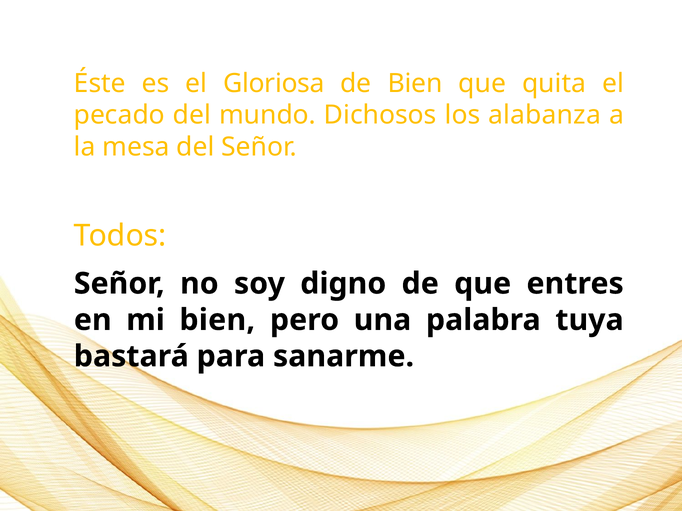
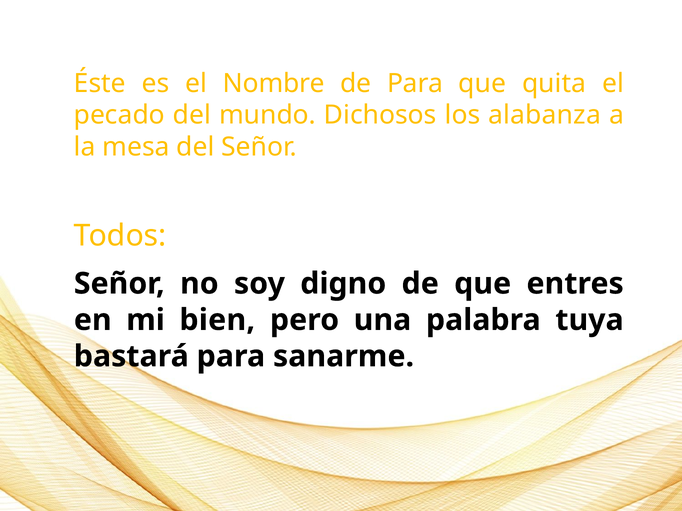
Gloriosa: Gloriosa -> Nombre
de Bien: Bien -> Para
